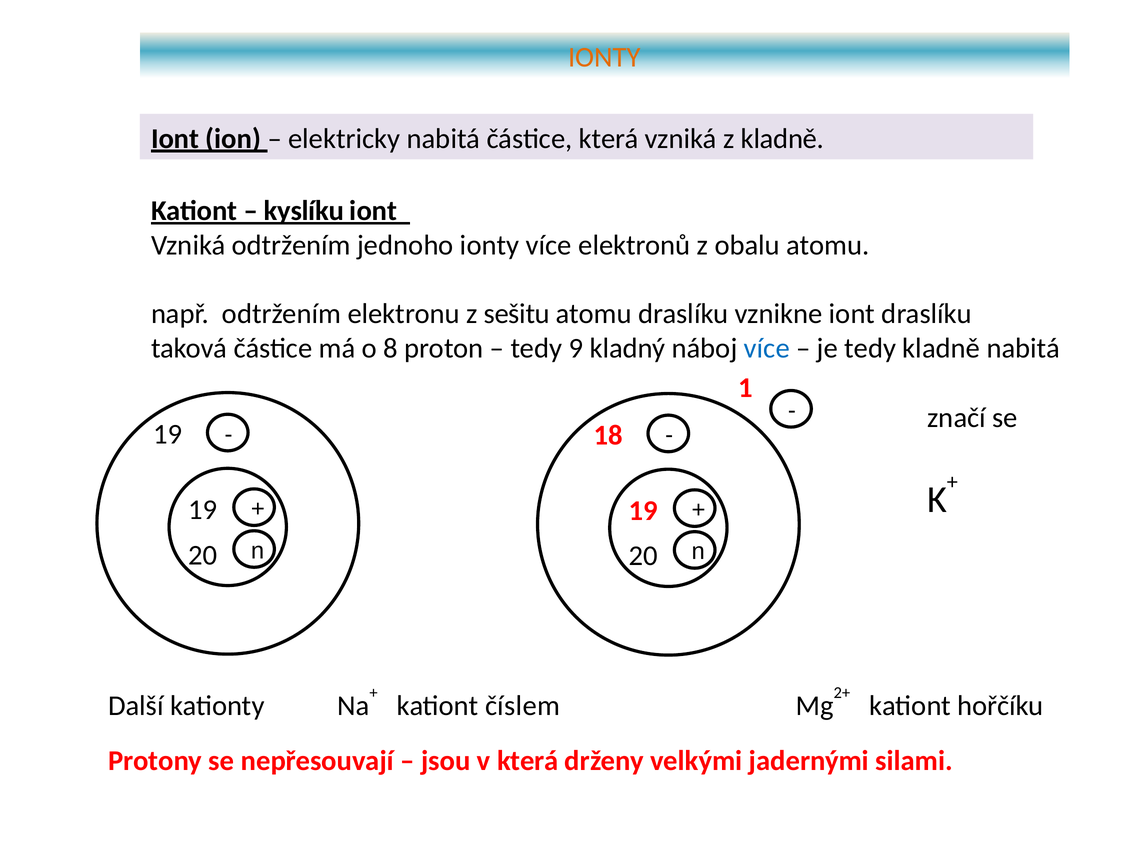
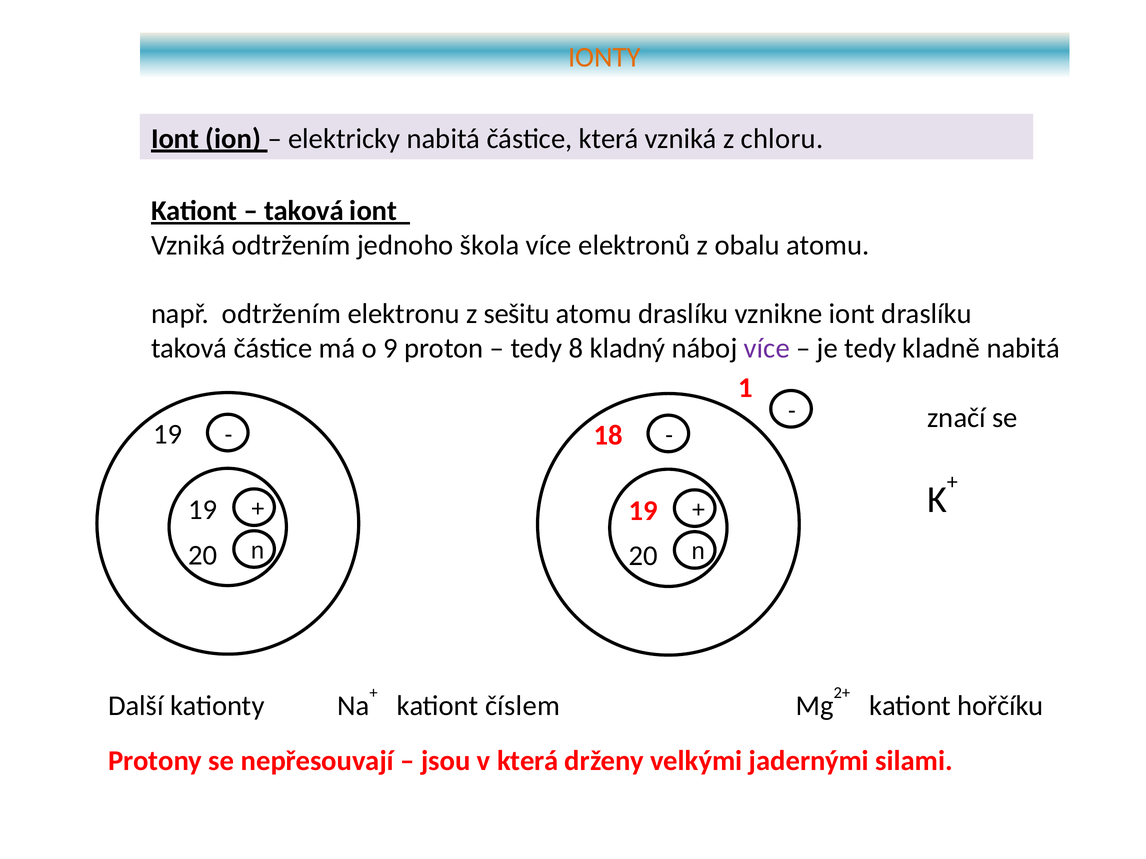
z kladně: kladně -> chloru
kyslíku at (304, 211): kyslíku -> taková
jednoho ionty: ionty -> škola
8: 8 -> 9
9: 9 -> 8
více at (767, 348) colour: blue -> purple
